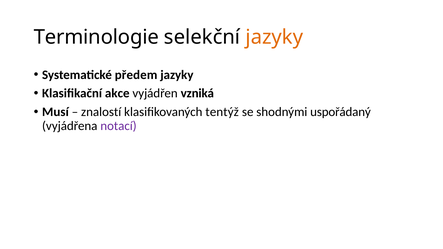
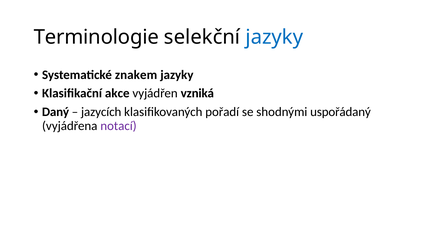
jazyky at (274, 37) colour: orange -> blue
předem: předem -> znakem
Musí: Musí -> Daný
znalostí: znalostí -> jazycích
tentýž: tentýž -> pořadí
